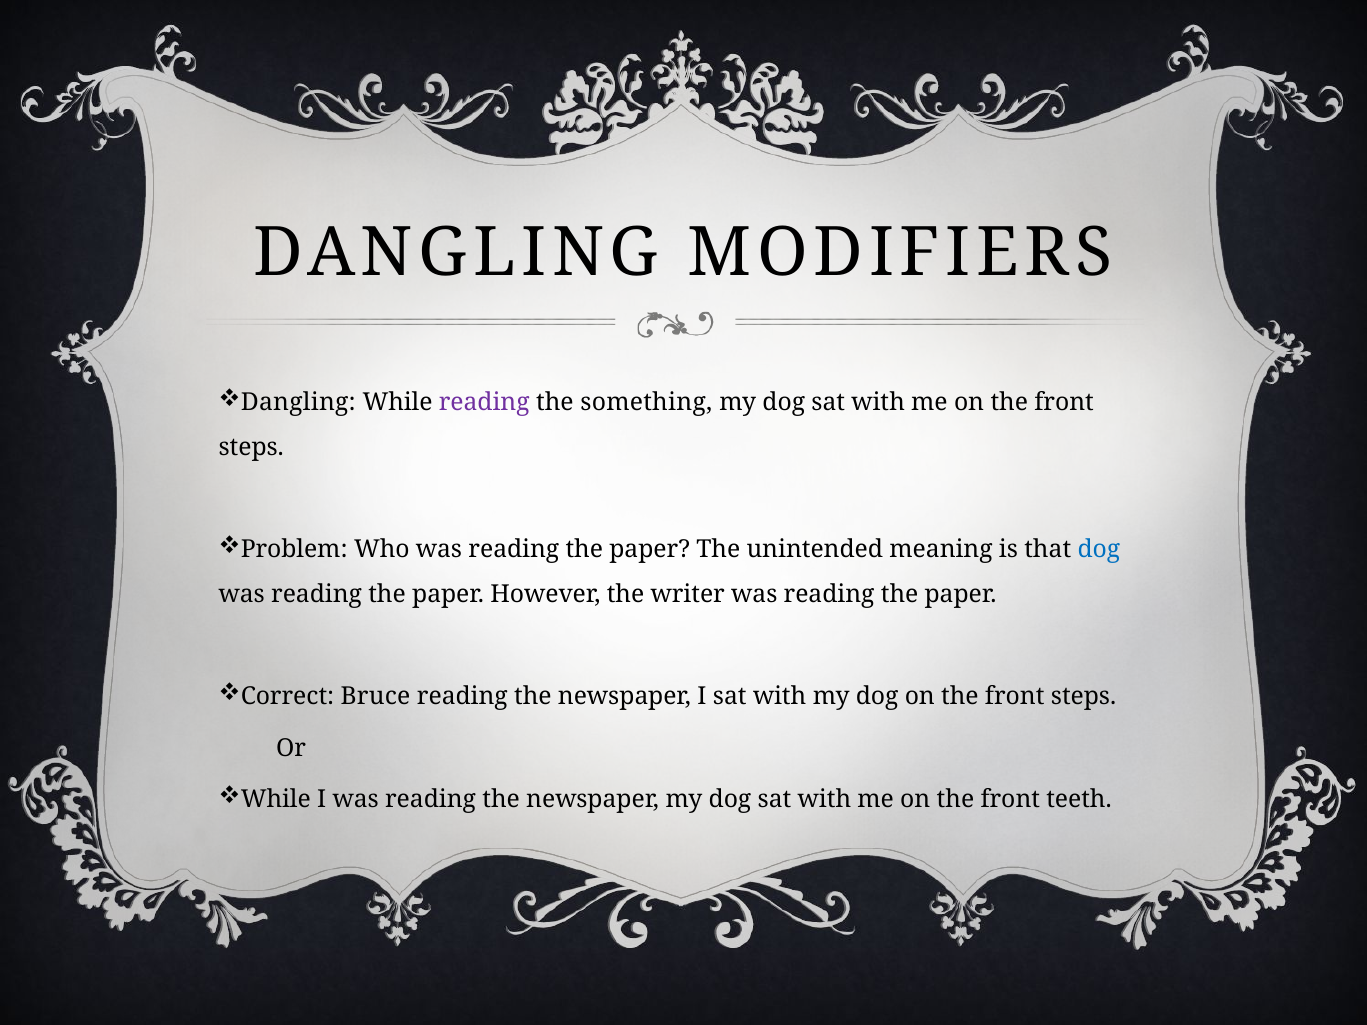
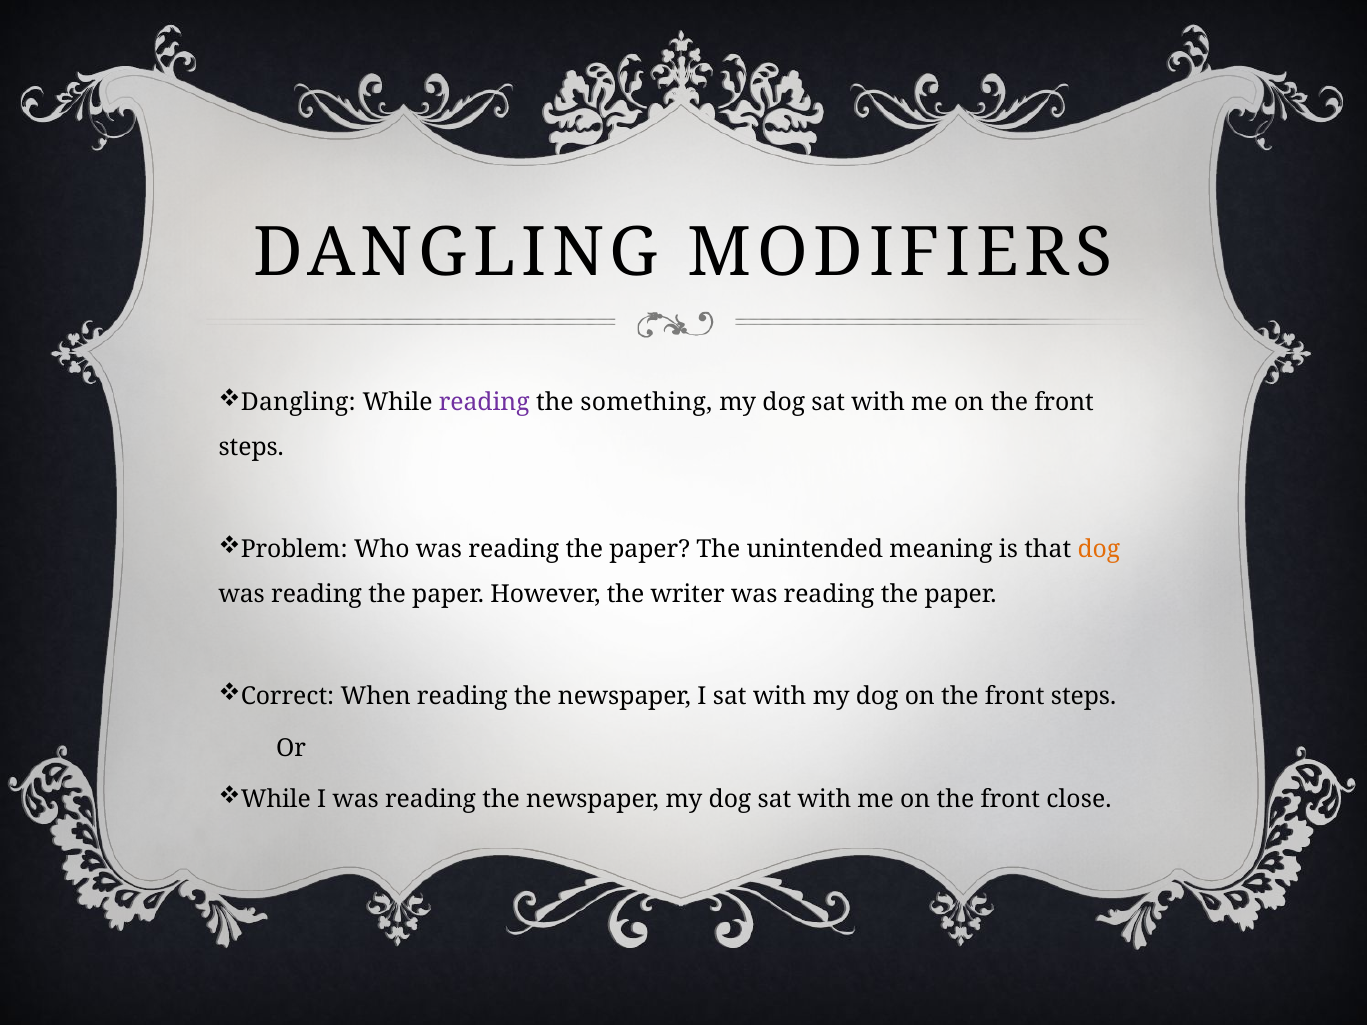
dog at (1099, 550) colour: blue -> orange
Bruce: Bruce -> When
teeth: teeth -> close
